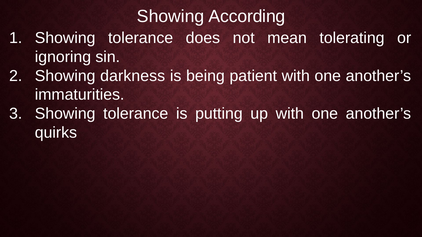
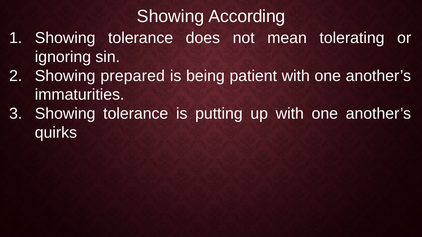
darkness: darkness -> prepared
